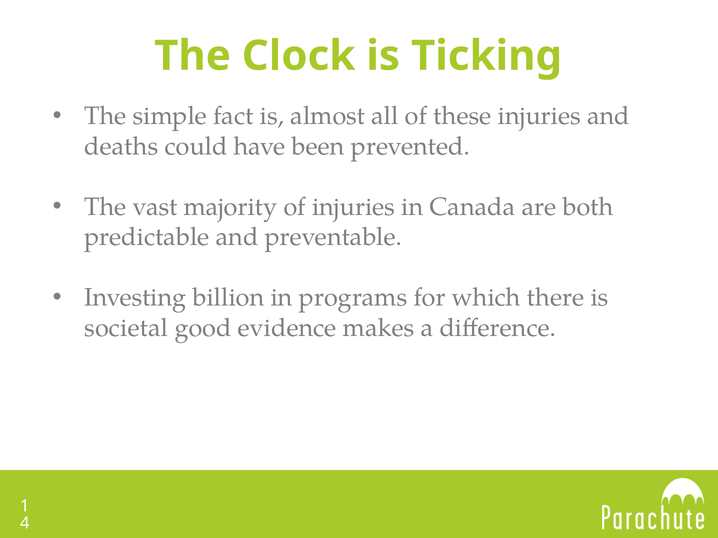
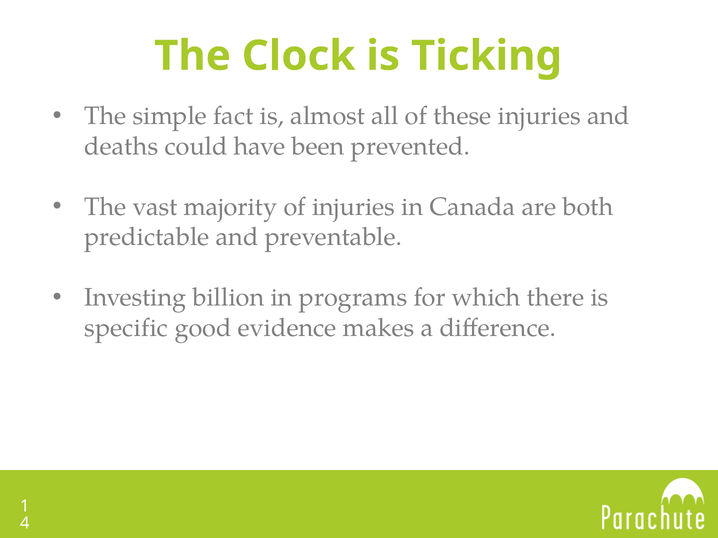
societal: societal -> specific
